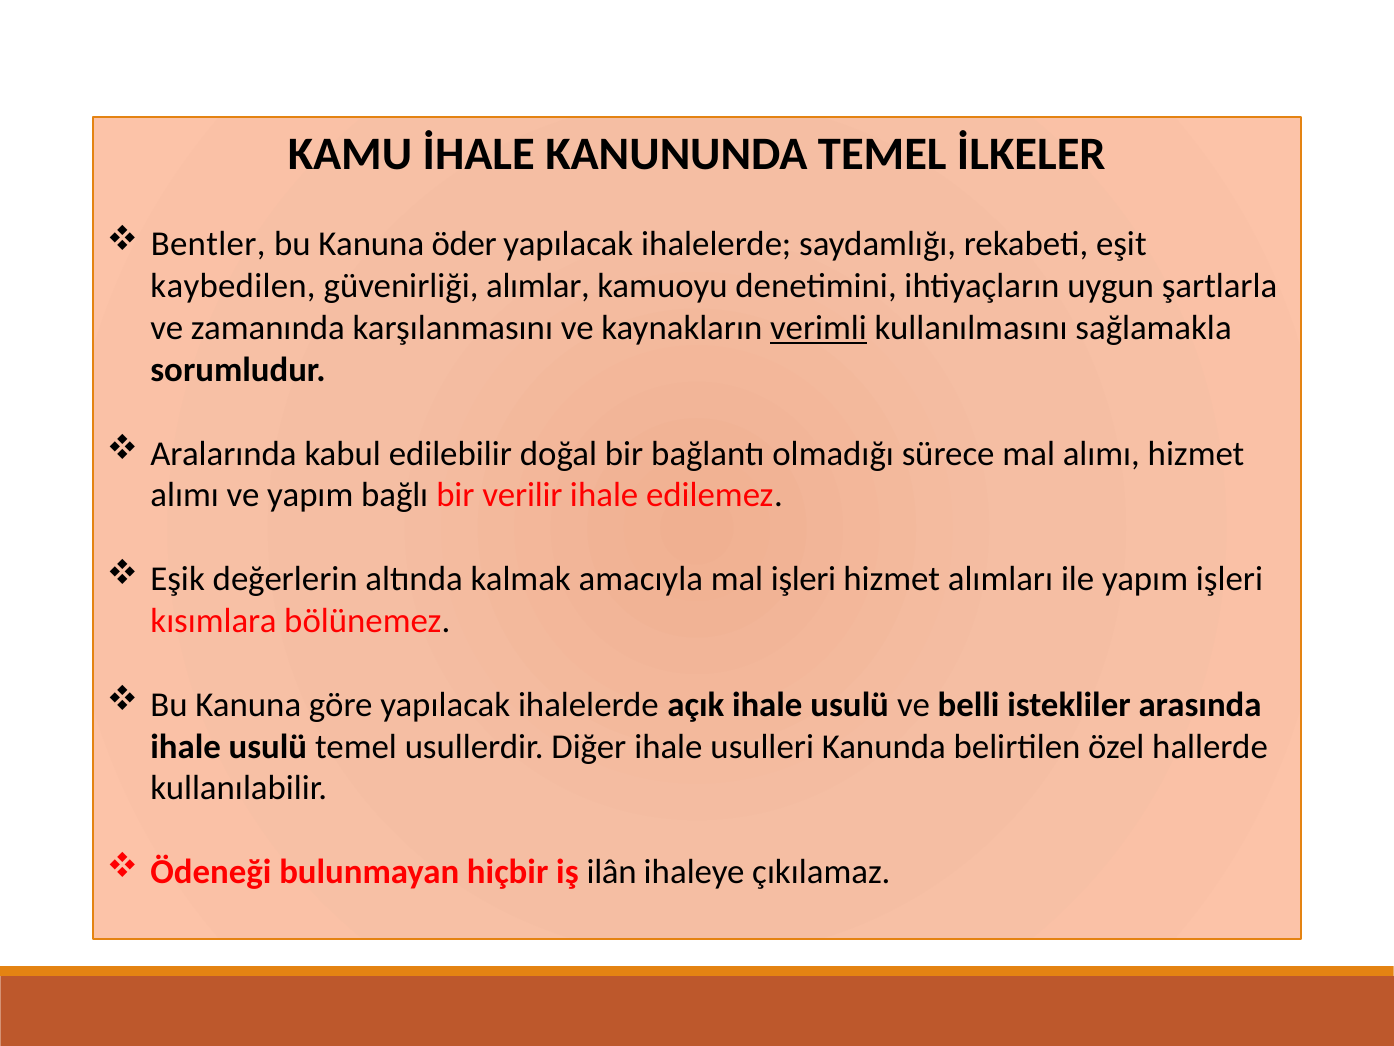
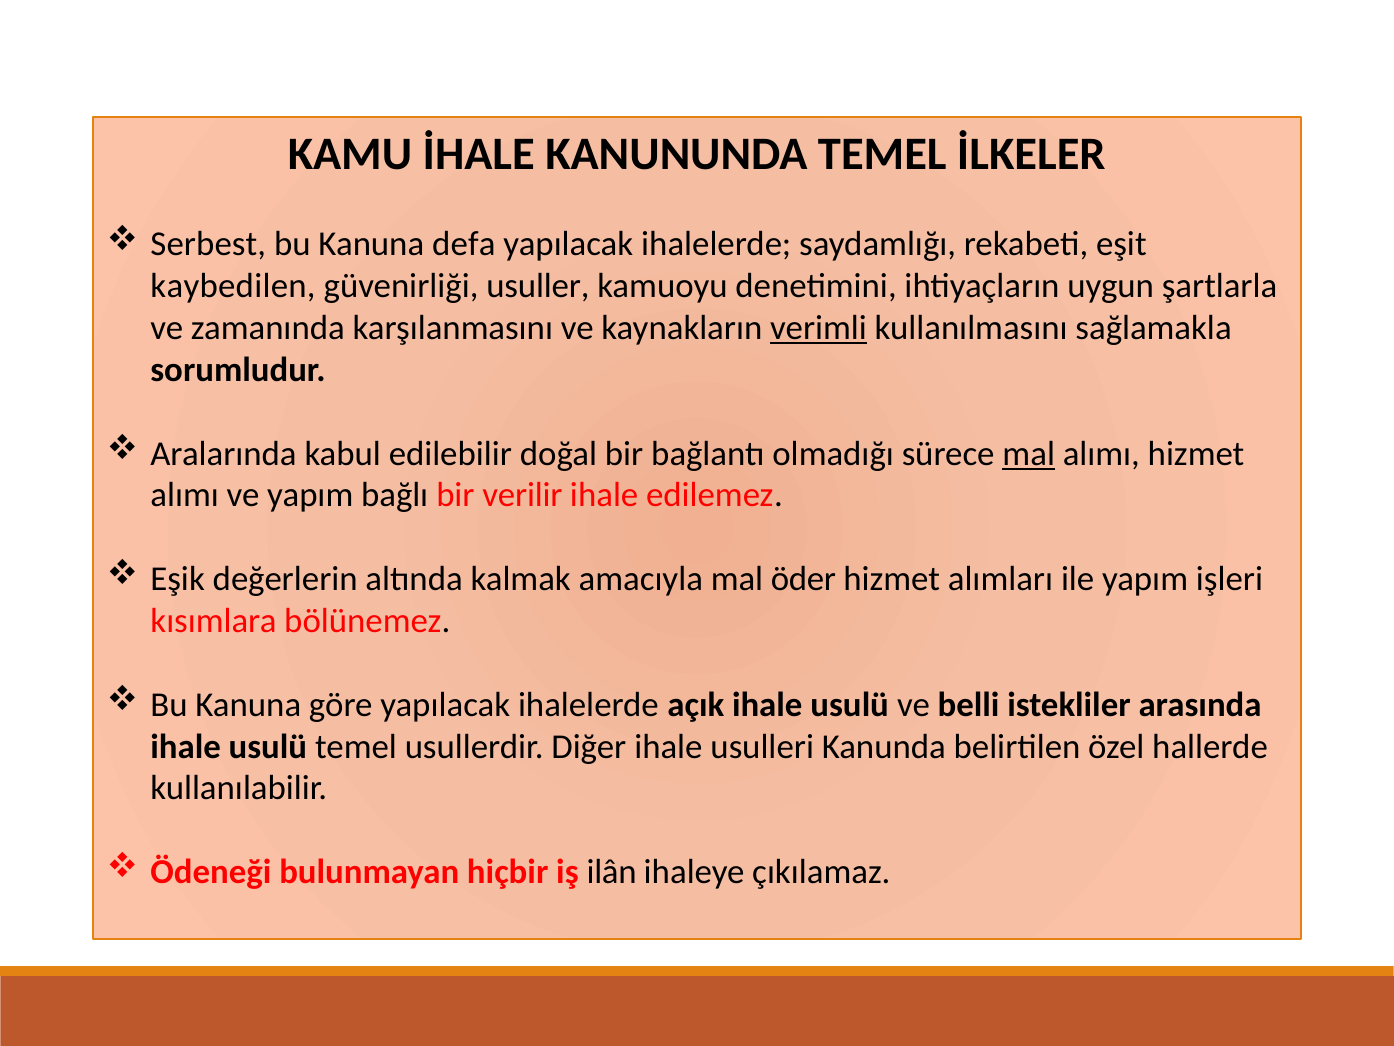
Bentler: Bentler -> Serbest
öder: öder -> defa
alımlar: alımlar -> usuller
mal at (1029, 453) underline: none -> present
mal işleri: işleri -> öder
